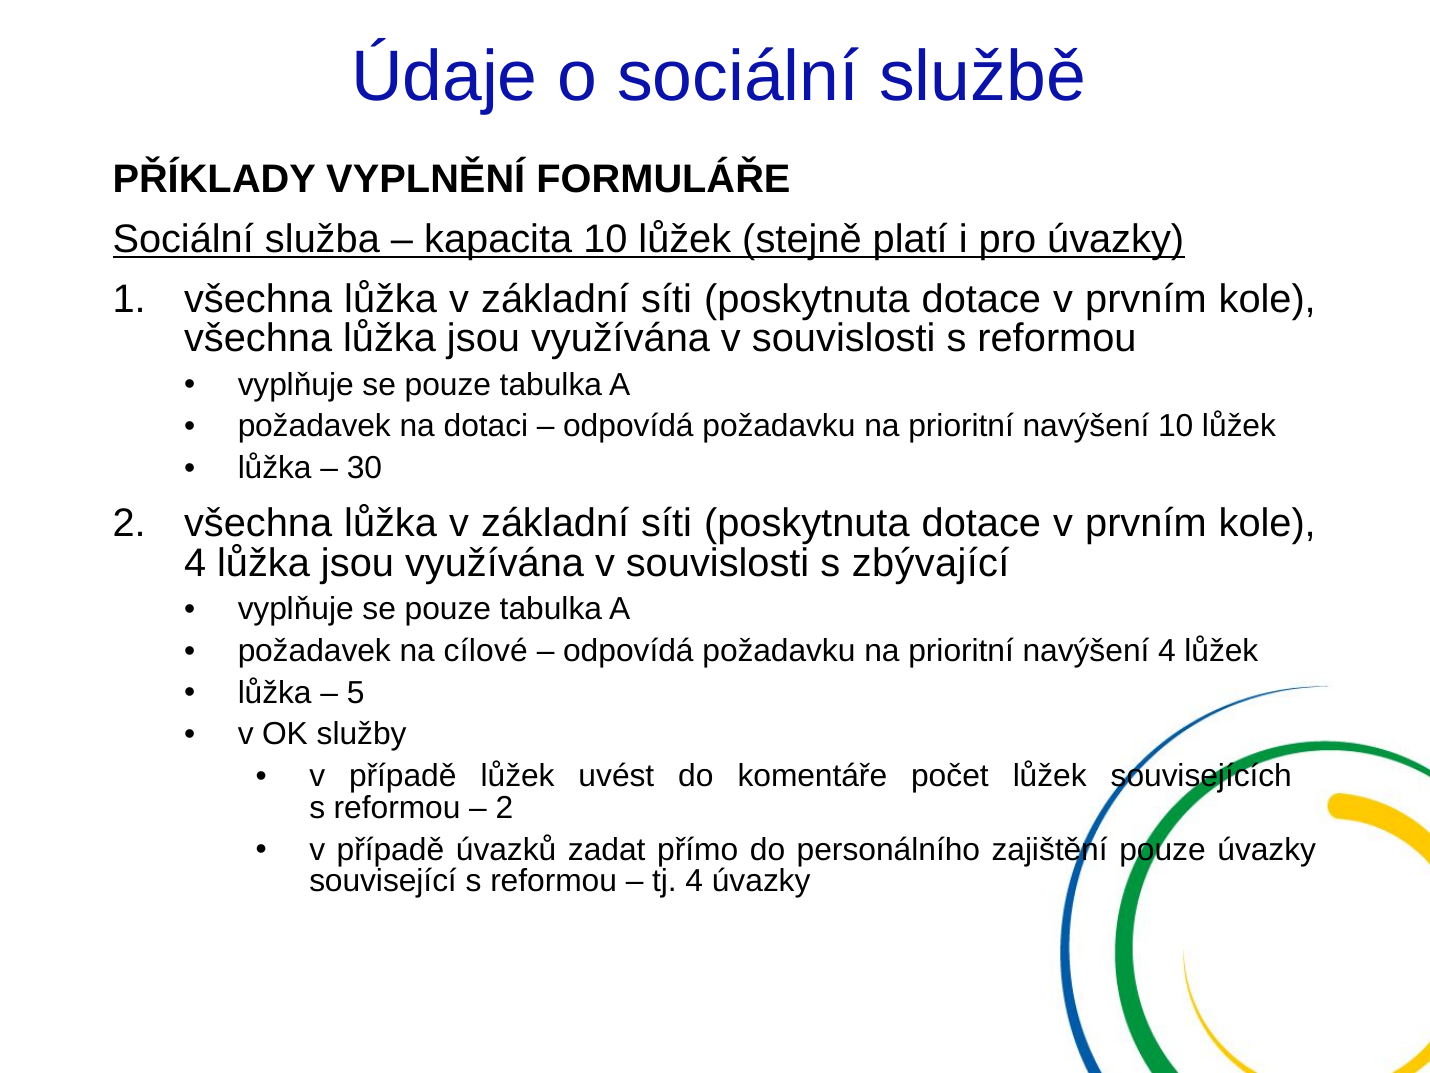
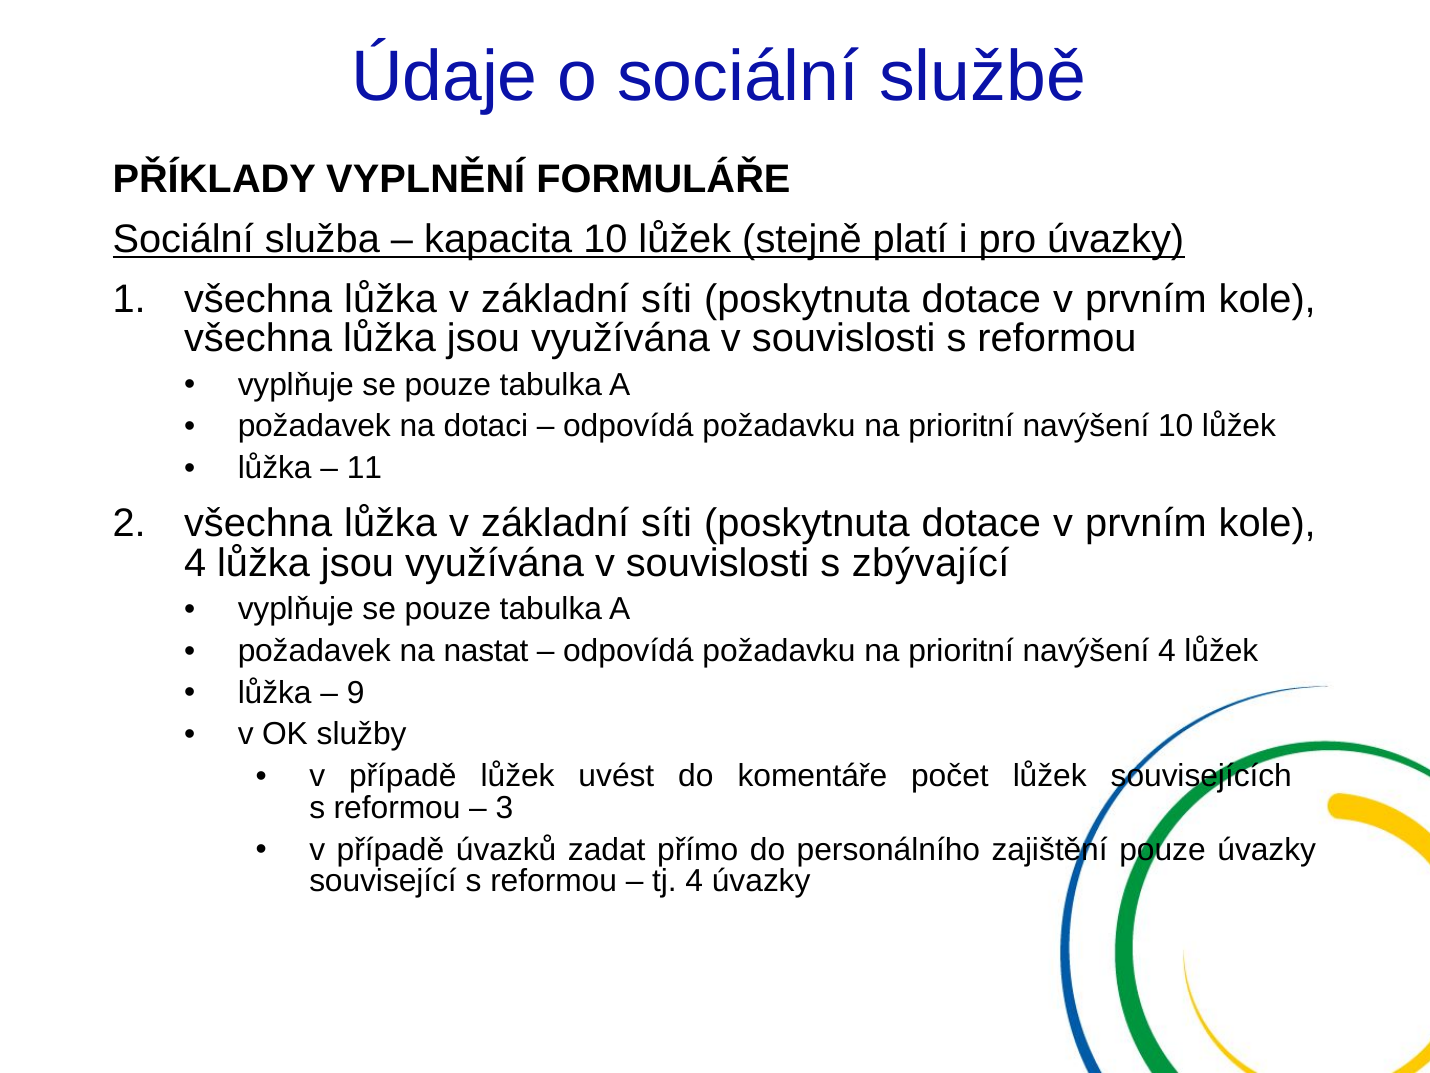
30: 30 -> 11
cílové: cílové -> nastat
5: 5 -> 9
2 at (504, 807): 2 -> 3
